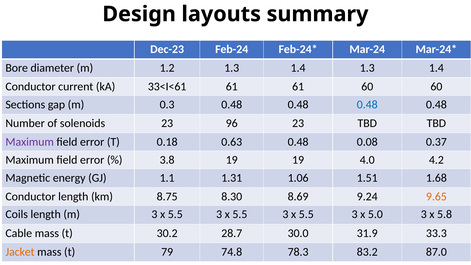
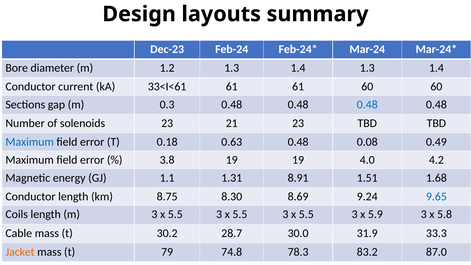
96: 96 -> 21
Maximum at (30, 142) colour: purple -> blue
0.37: 0.37 -> 0.49
1.06: 1.06 -> 8.91
9.65 colour: orange -> blue
5.0: 5.0 -> 5.9
